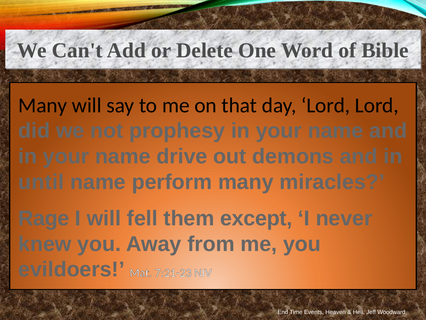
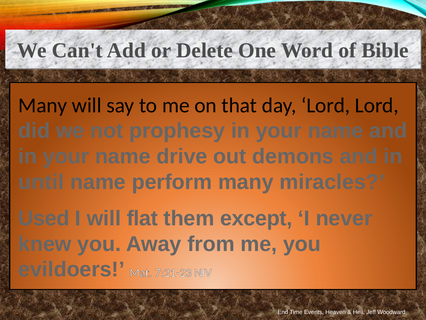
Rage: Rage -> Used
fell: fell -> flat
